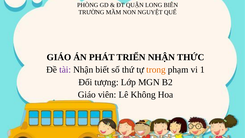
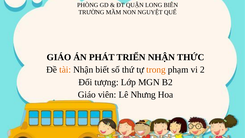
tài colour: purple -> orange
1: 1 -> 2
Không: Không -> Nhưng
